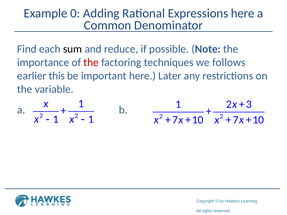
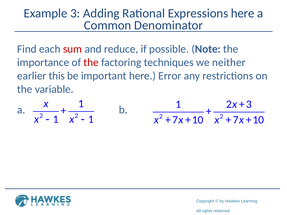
0: 0 -> 3
sum colour: black -> red
follows: follows -> neither
Later: Later -> Error
